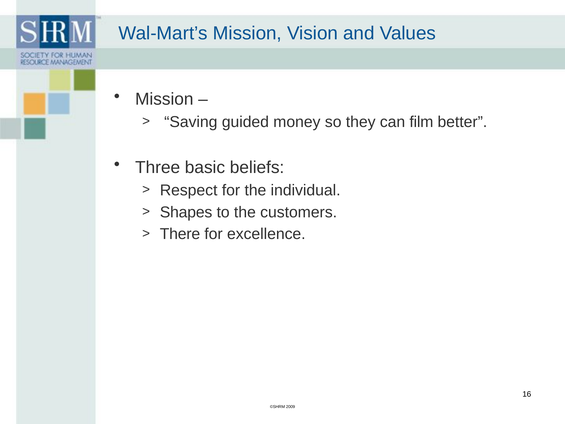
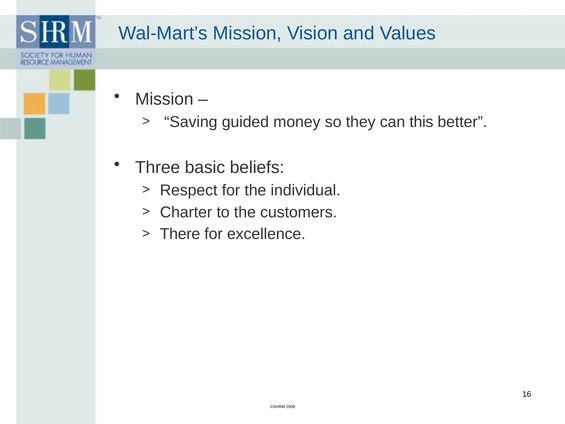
film: film -> this
Shapes: Shapes -> Charter
